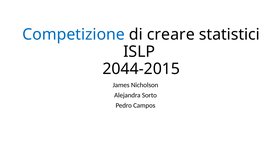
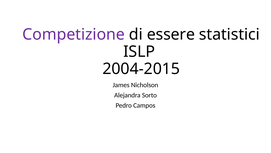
Competizione colour: blue -> purple
creare: creare -> essere
2044-2015: 2044-2015 -> 2004-2015
